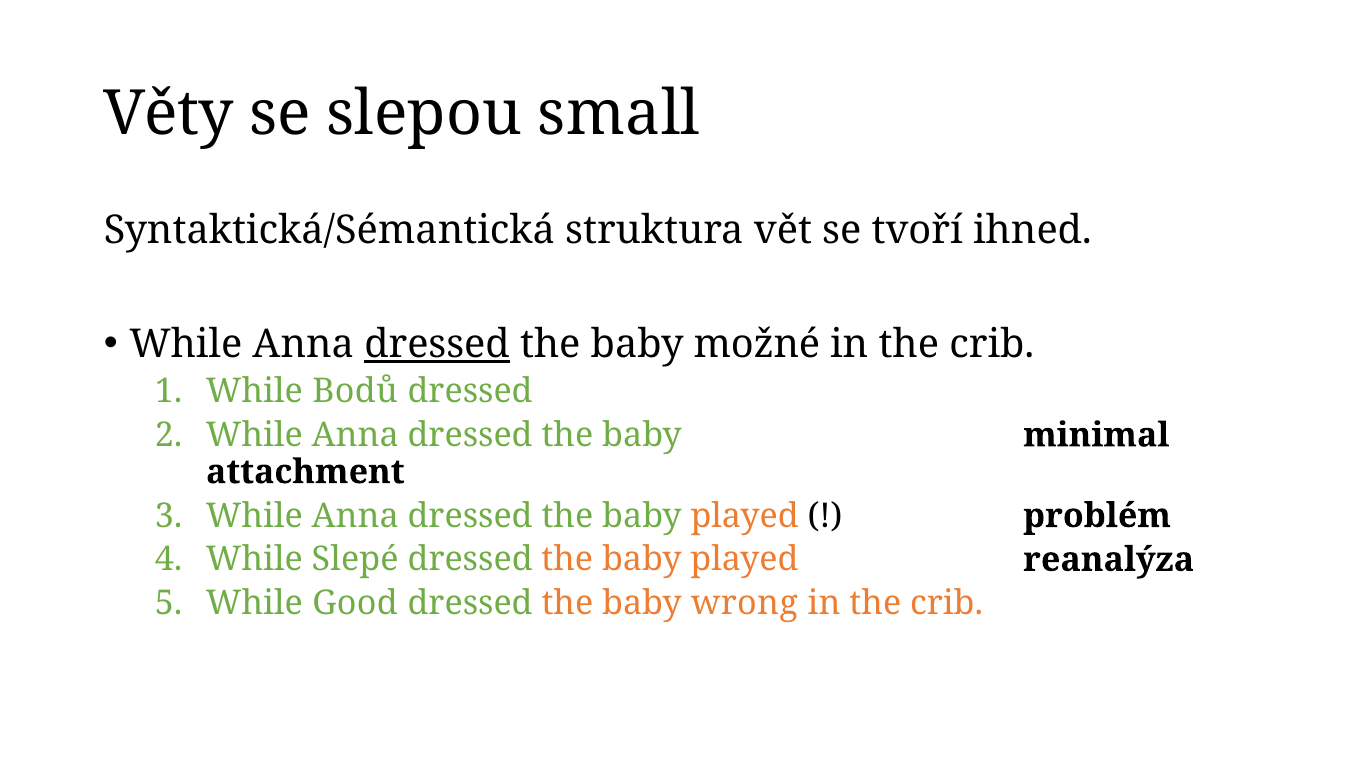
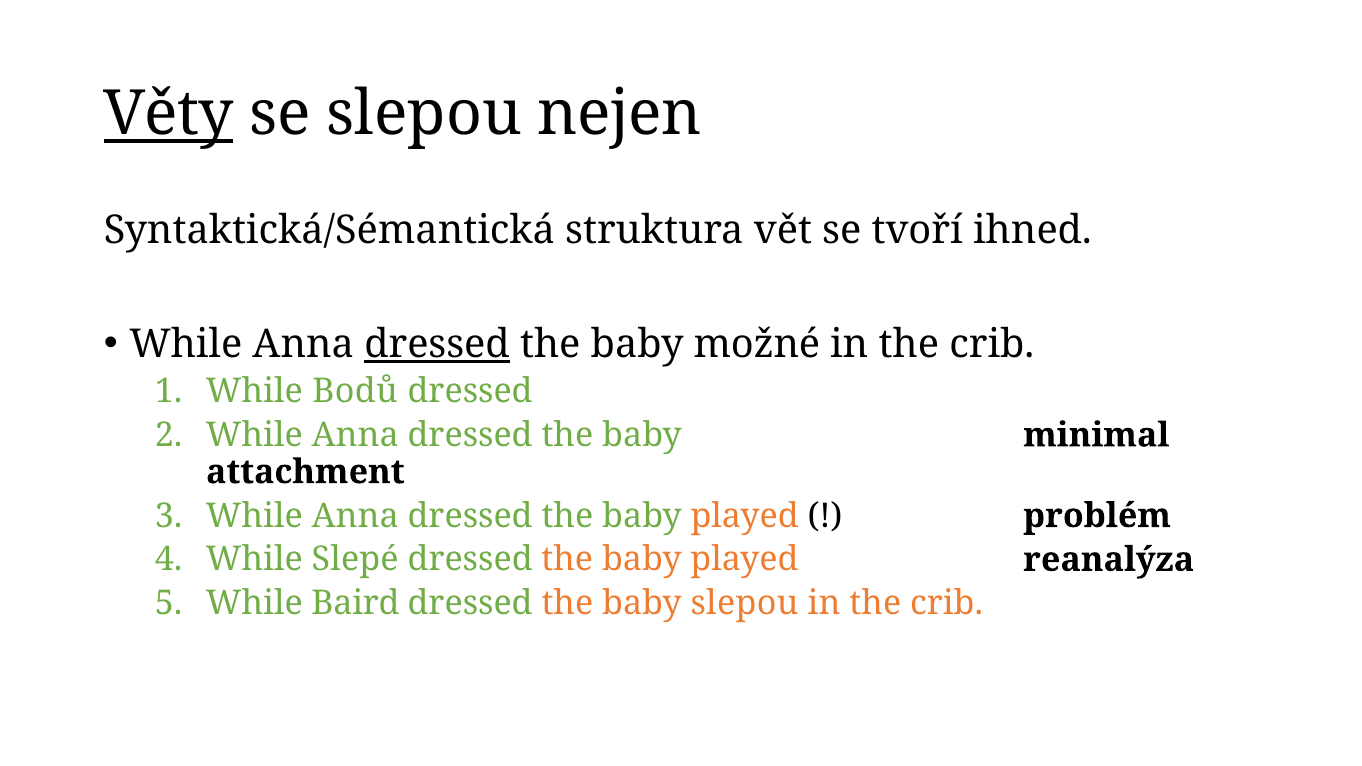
Věty underline: none -> present
small: small -> nejen
Good: Good -> Baird
baby wrong: wrong -> slepou
